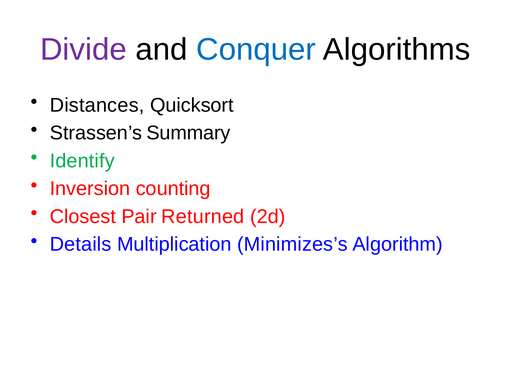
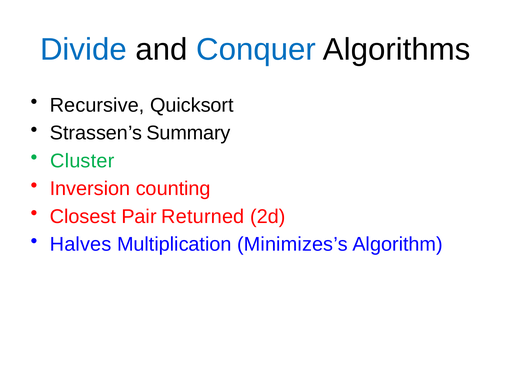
Divide colour: purple -> blue
Distances: Distances -> Recursive
Identify: Identify -> Cluster
Details: Details -> Halves
